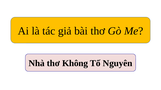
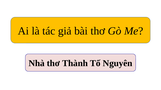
Không: Không -> Thành
